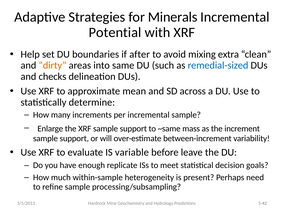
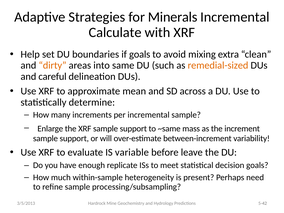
Potential: Potential -> Calculate
if after: after -> goals
remedial-sized colour: blue -> orange
checks: checks -> careful
